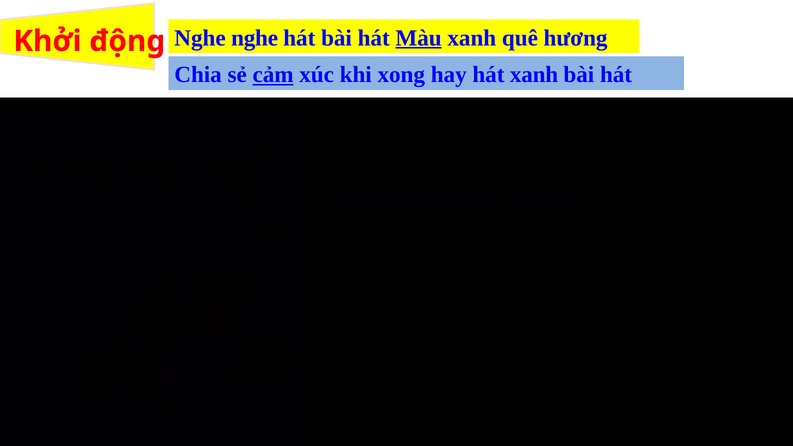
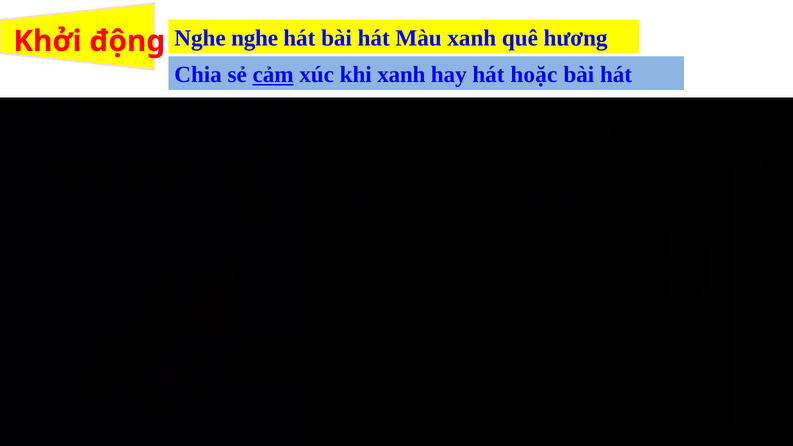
Màu underline: present -> none
khi xong: xong -> xanh
hát xanh: xanh -> hoặc
